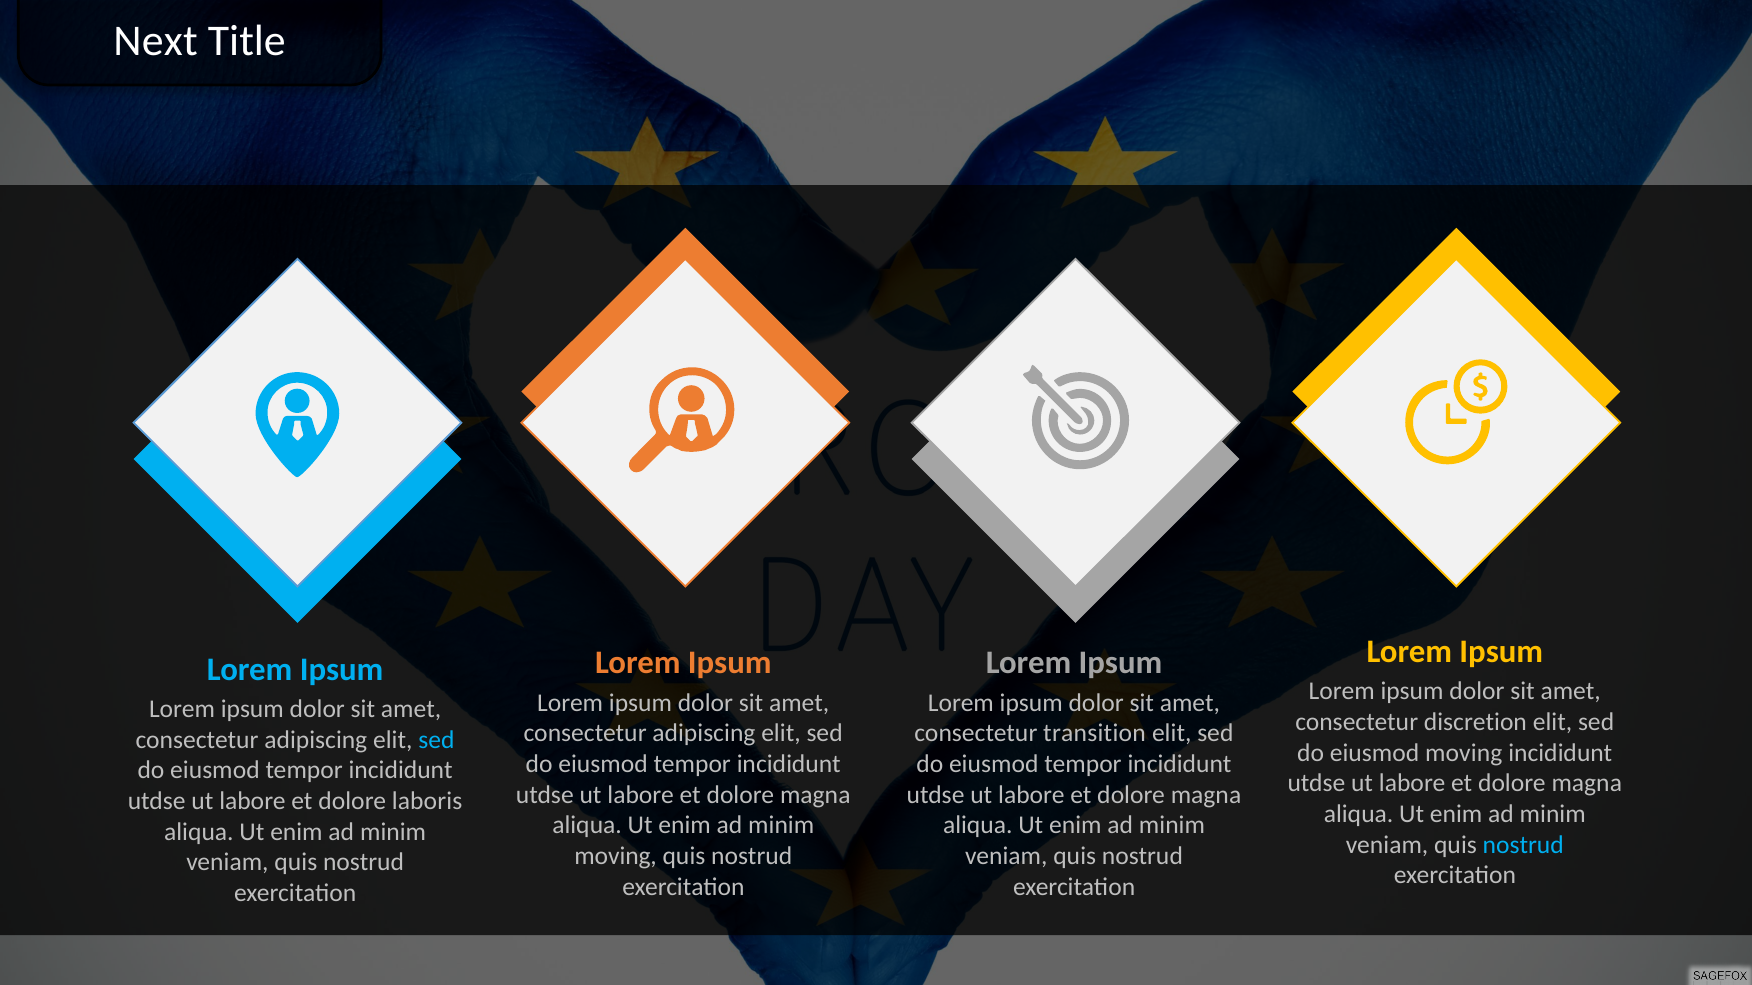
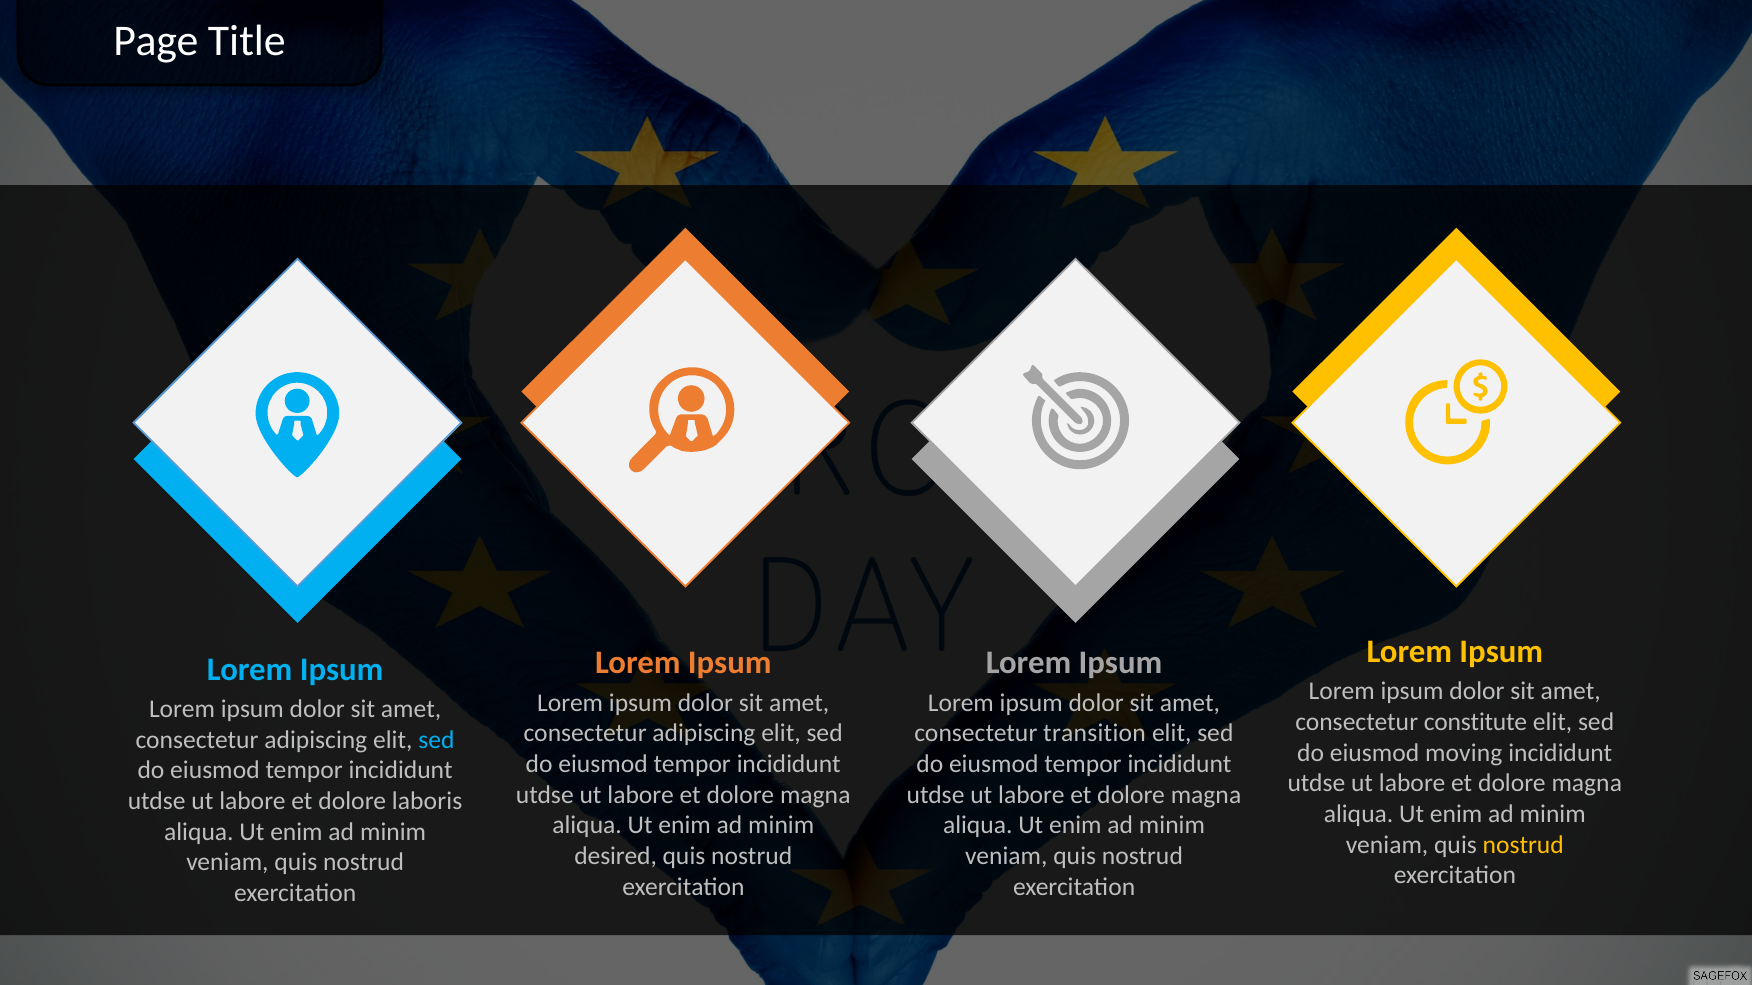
Next: Next -> Page
discretion: discretion -> constitute
nostrud at (1523, 845) colour: light blue -> yellow
moving at (616, 856): moving -> desired
